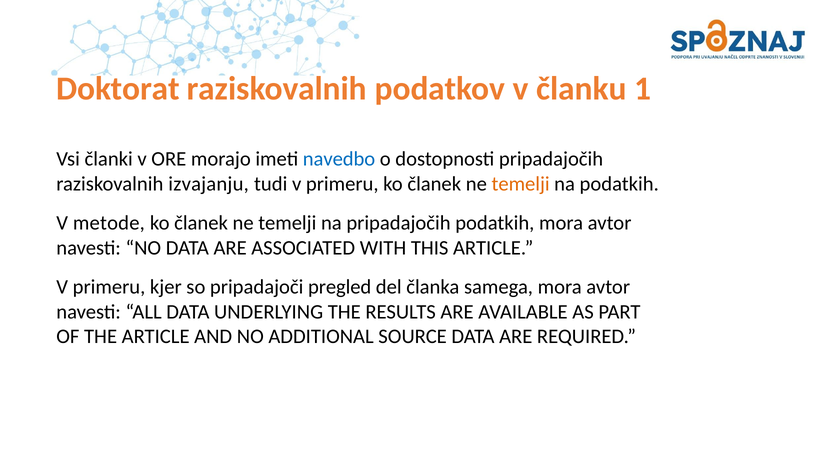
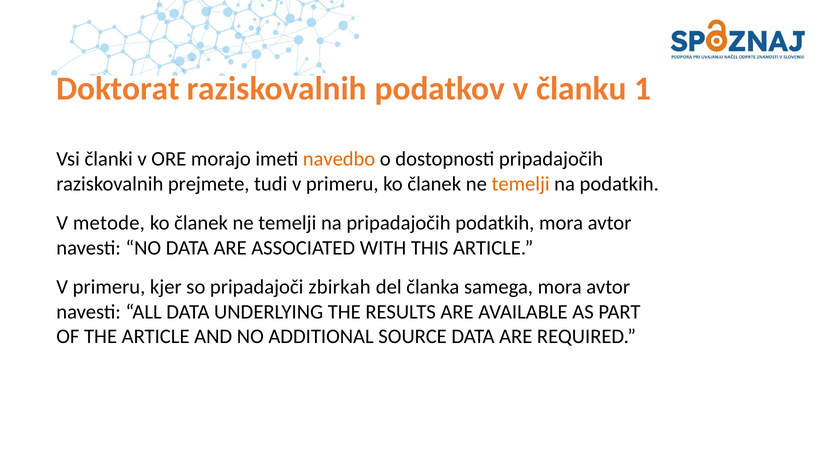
navedbo colour: blue -> orange
izvajanju: izvajanju -> prejmete
pregled: pregled -> zbirkah
